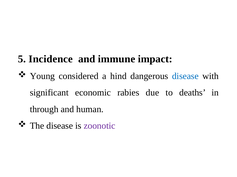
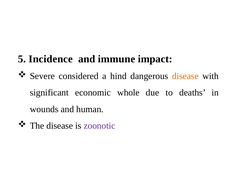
Young: Young -> Severe
disease at (185, 76) colour: blue -> orange
rabies: rabies -> whole
through: through -> wounds
